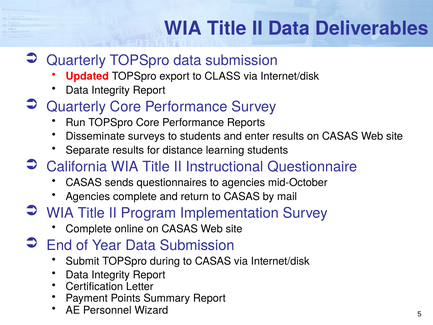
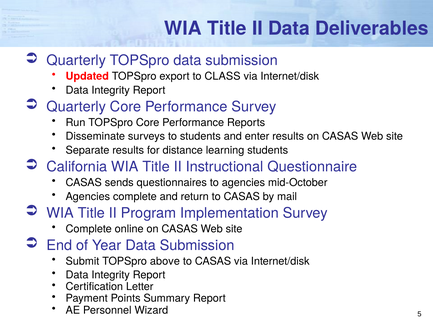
during: during -> above
